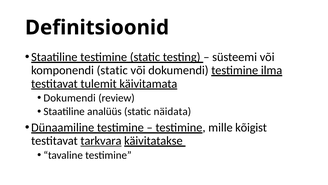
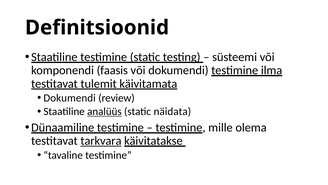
komponendi static: static -> faasis
analüüs underline: none -> present
kõigist: kõigist -> olema
